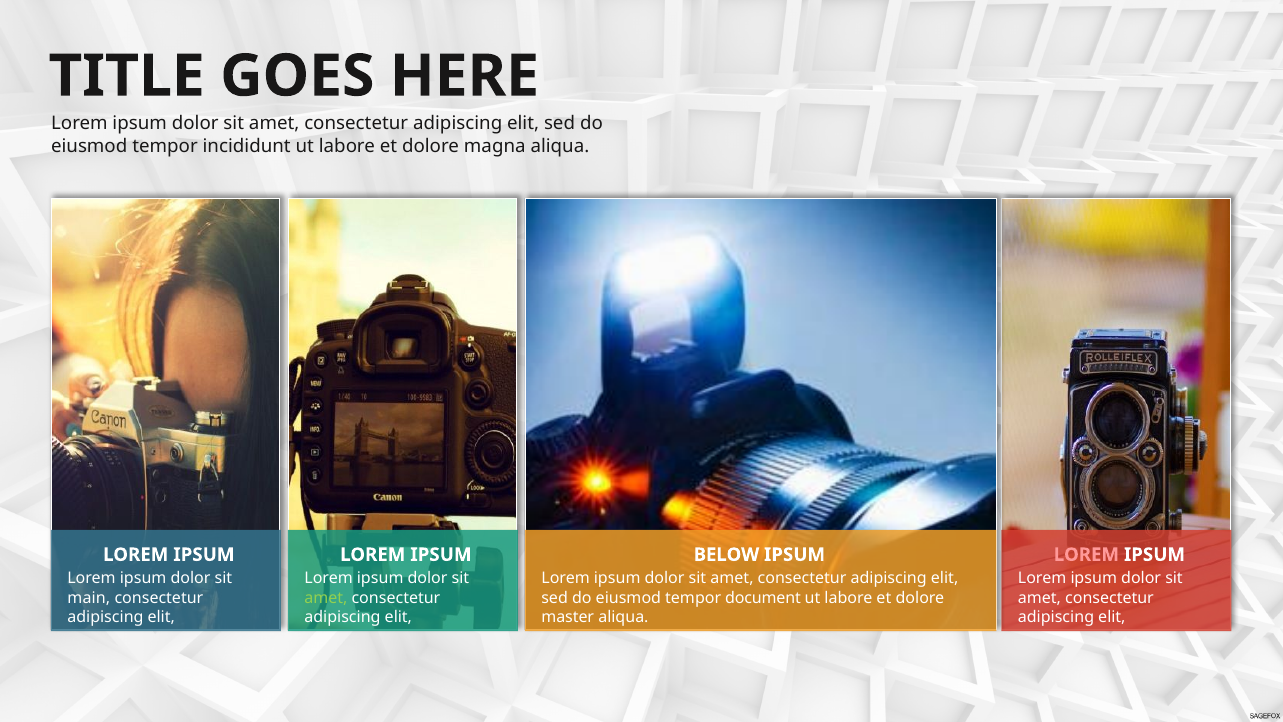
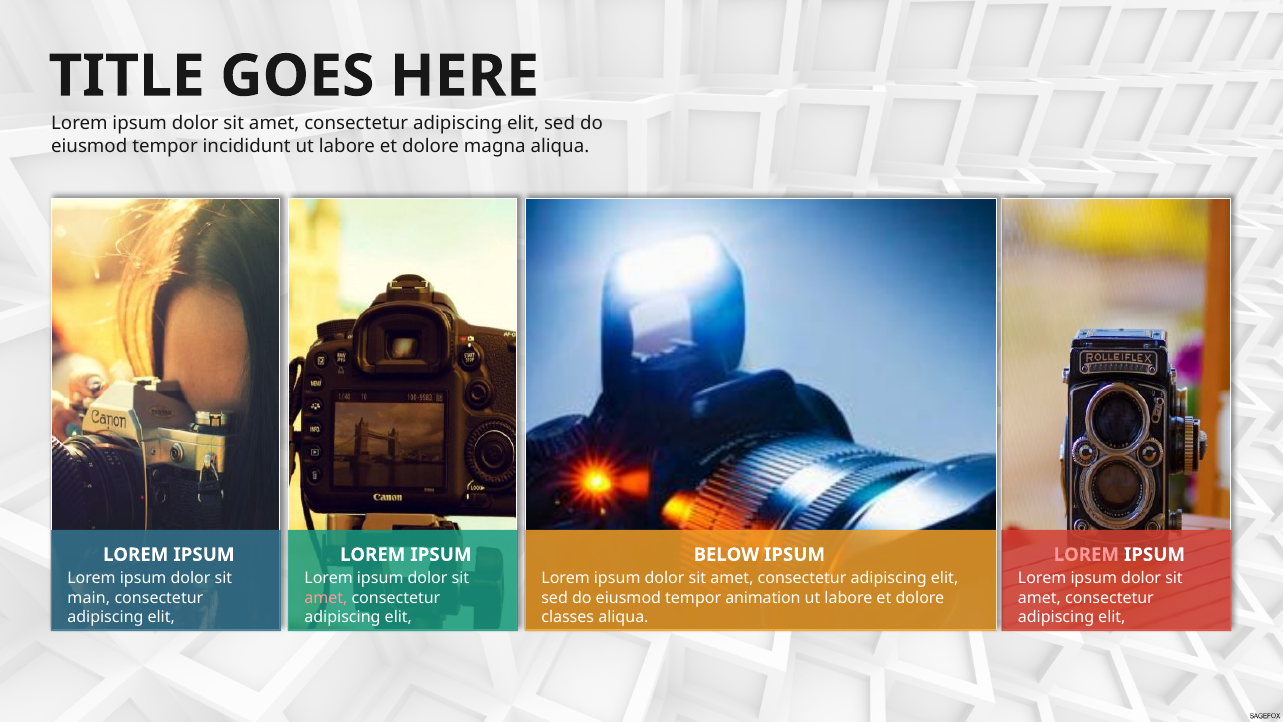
amet at (326, 598) colour: light green -> pink
document: document -> animation
master: master -> classes
